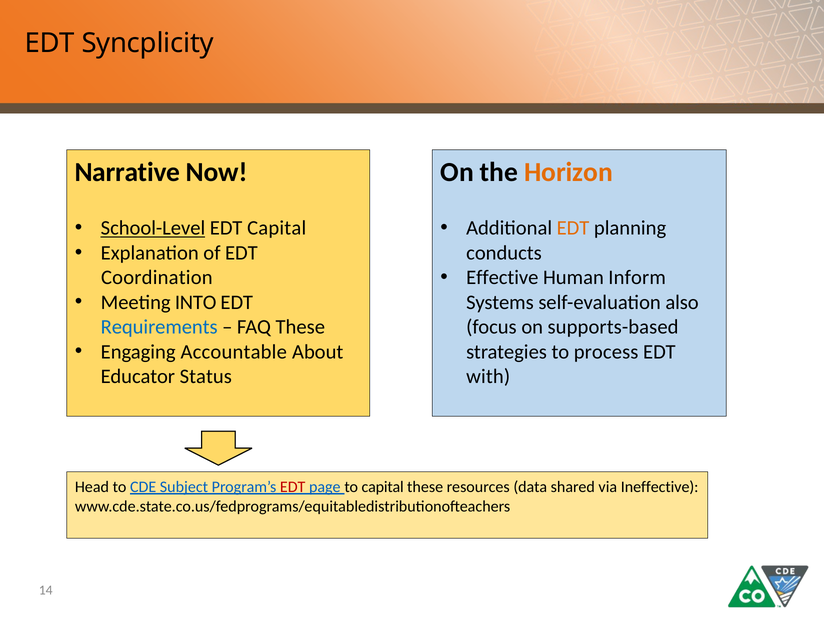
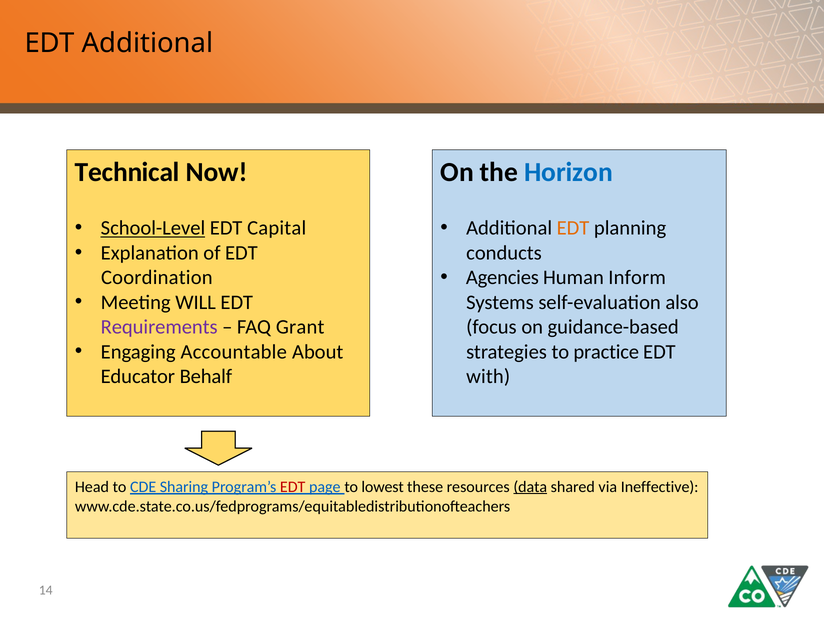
EDT Syncplicity: Syncplicity -> Additional
Narrative: Narrative -> Technical
Horizon colour: orange -> blue
Effective: Effective -> Agencies
INTO: INTO -> WILL
Requirements colour: blue -> purple
FAQ These: These -> Grant
supports-based: supports-based -> guidance-based
process: process -> practice
Status: Status -> Behalf
Subject: Subject -> Sharing
to capital: capital -> lowest
data underline: none -> present
